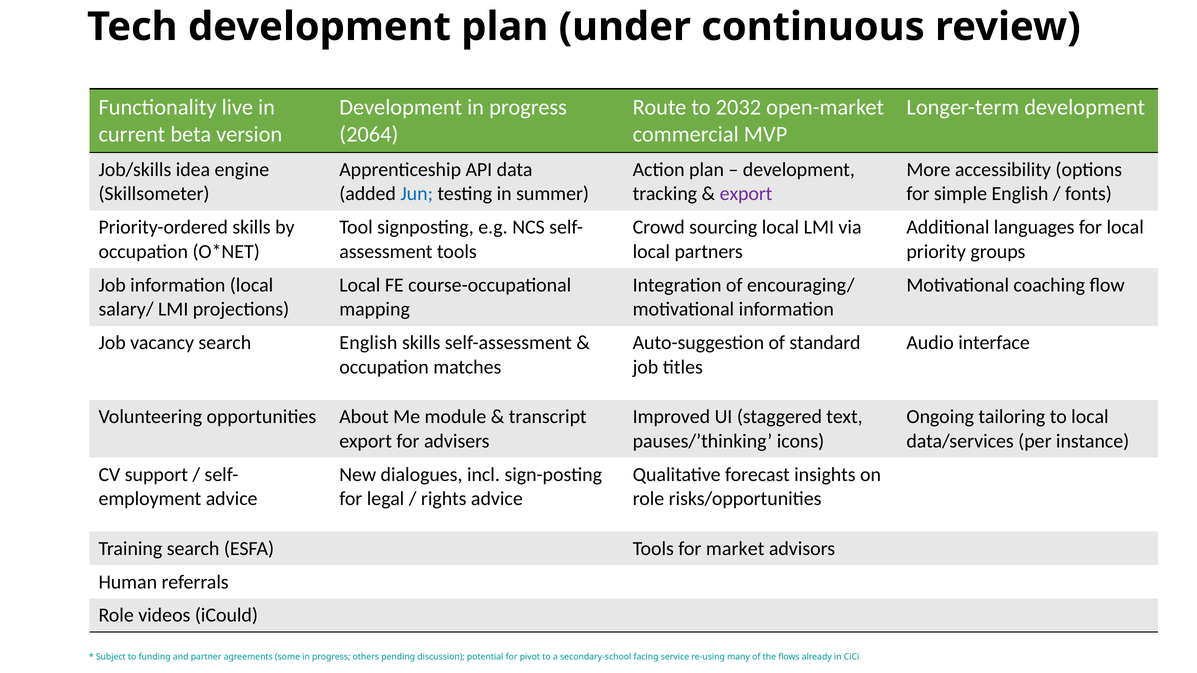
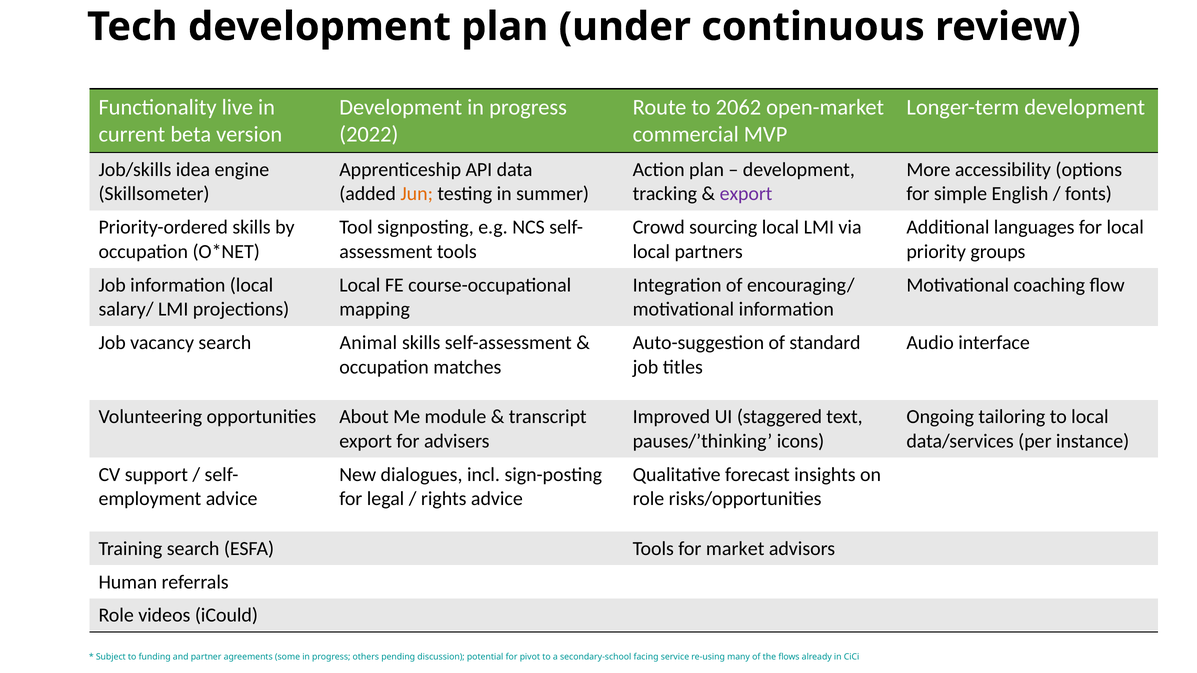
2032: 2032 -> 2062
2064: 2064 -> 2022
Jun colour: blue -> orange
search English: English -> Animal
